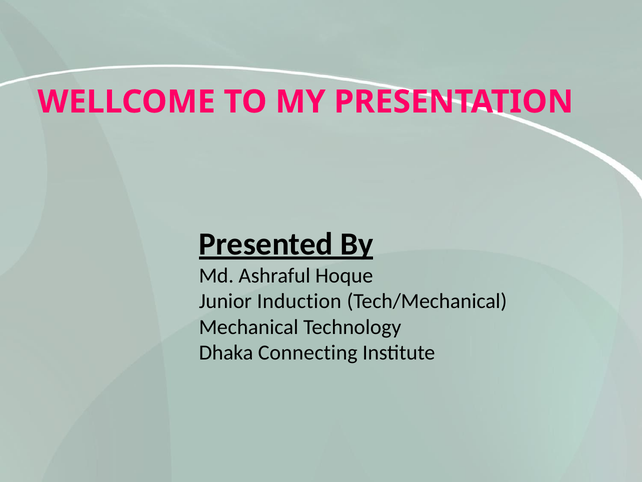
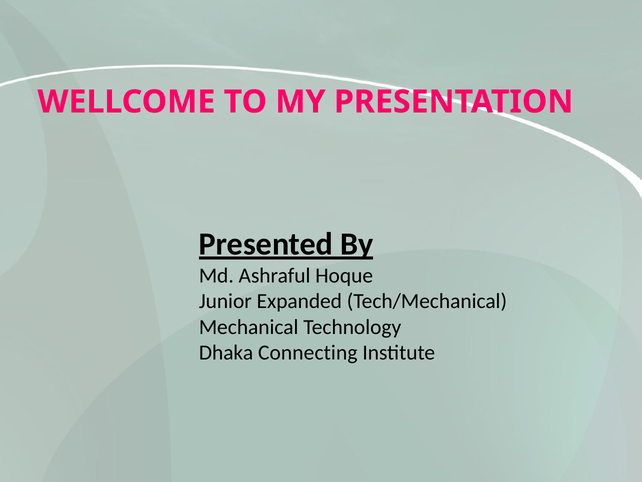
Induction: Induction -> Expanded
